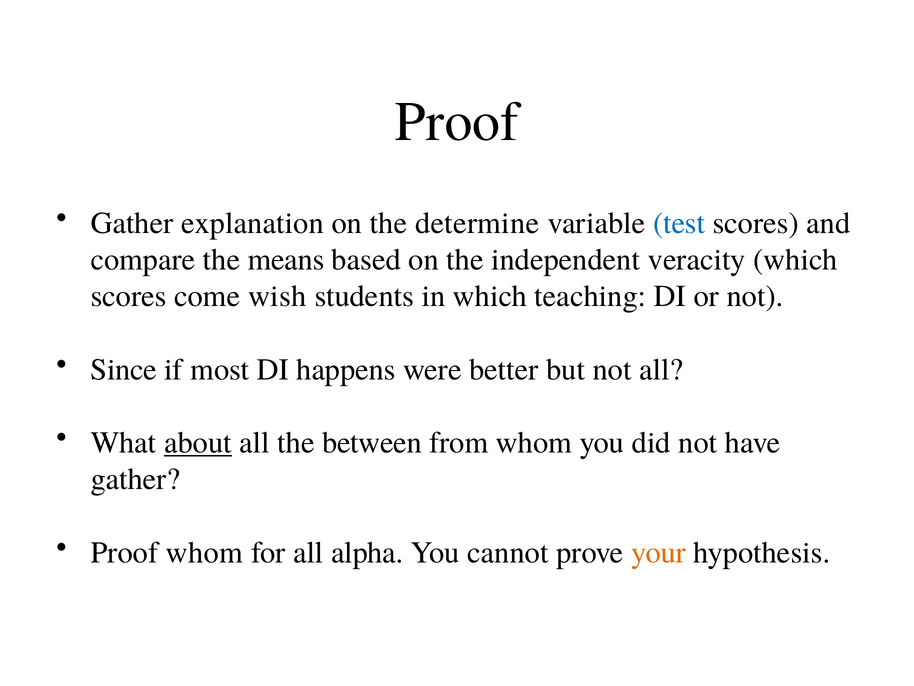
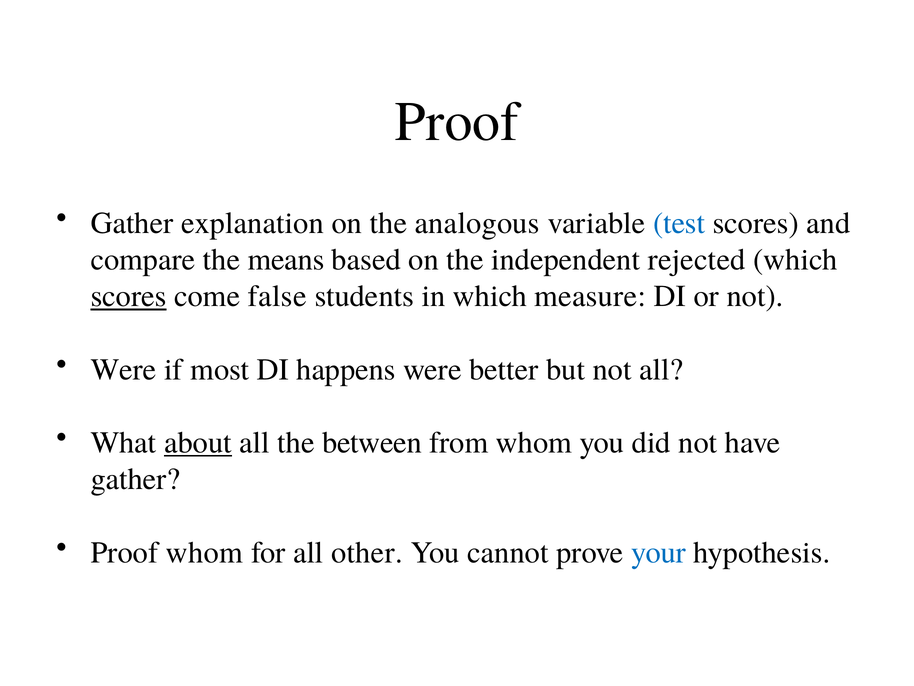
determine: determine -> analogous
veracity: veracity -> rejected
scores at (129, 296) underline: none -> present
wish: wish -> false
teaching: teaching -> measure
Since at (124, 369): Since -> Were
alpha: alpha -> other
your colour: orange -> blue
